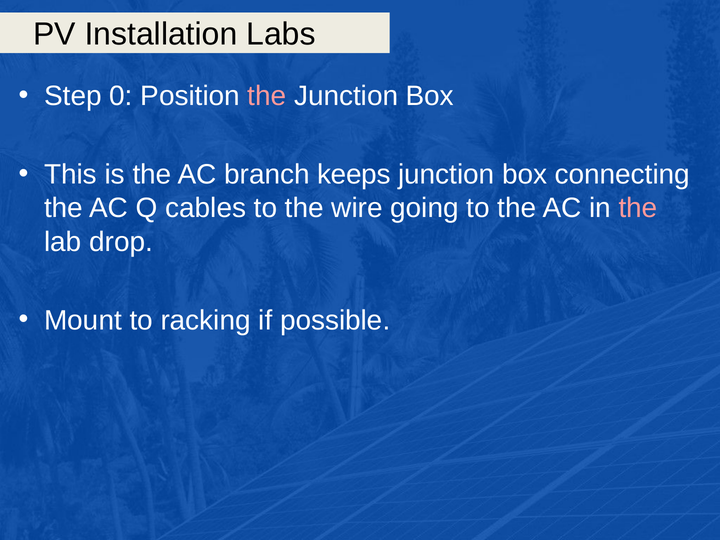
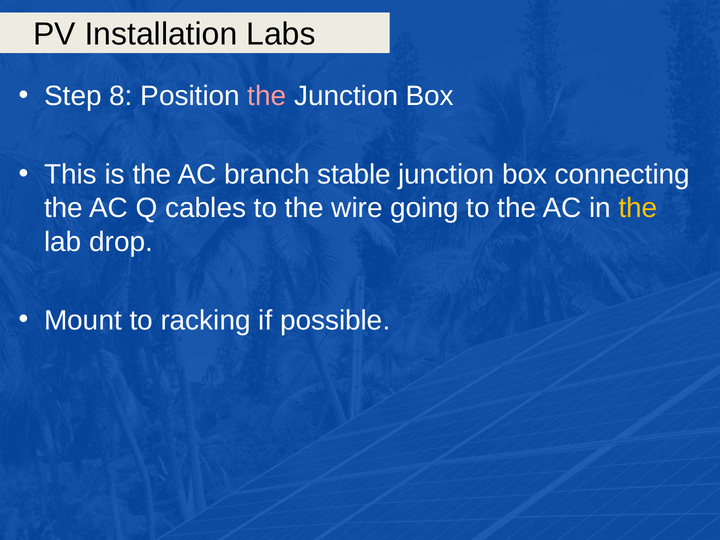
0: 0 -> 8
keeps: keeps -> stable
the at (638, 208) colour: pink -> yellow
